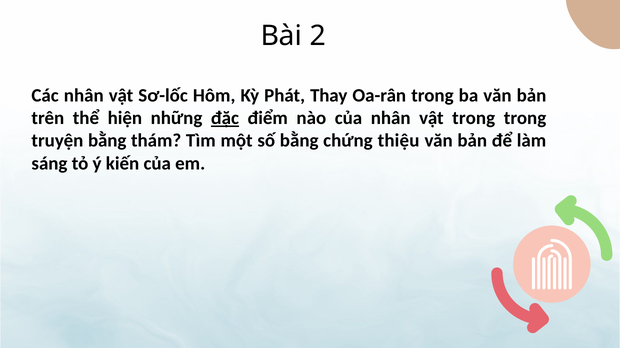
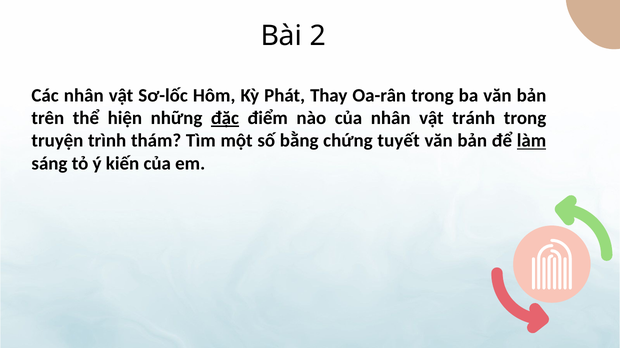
vật trong: trong -> tránh
truyện bằng: bằng -> trình
thiệu: thiệu -> tuyết
làm underline: none -> present
